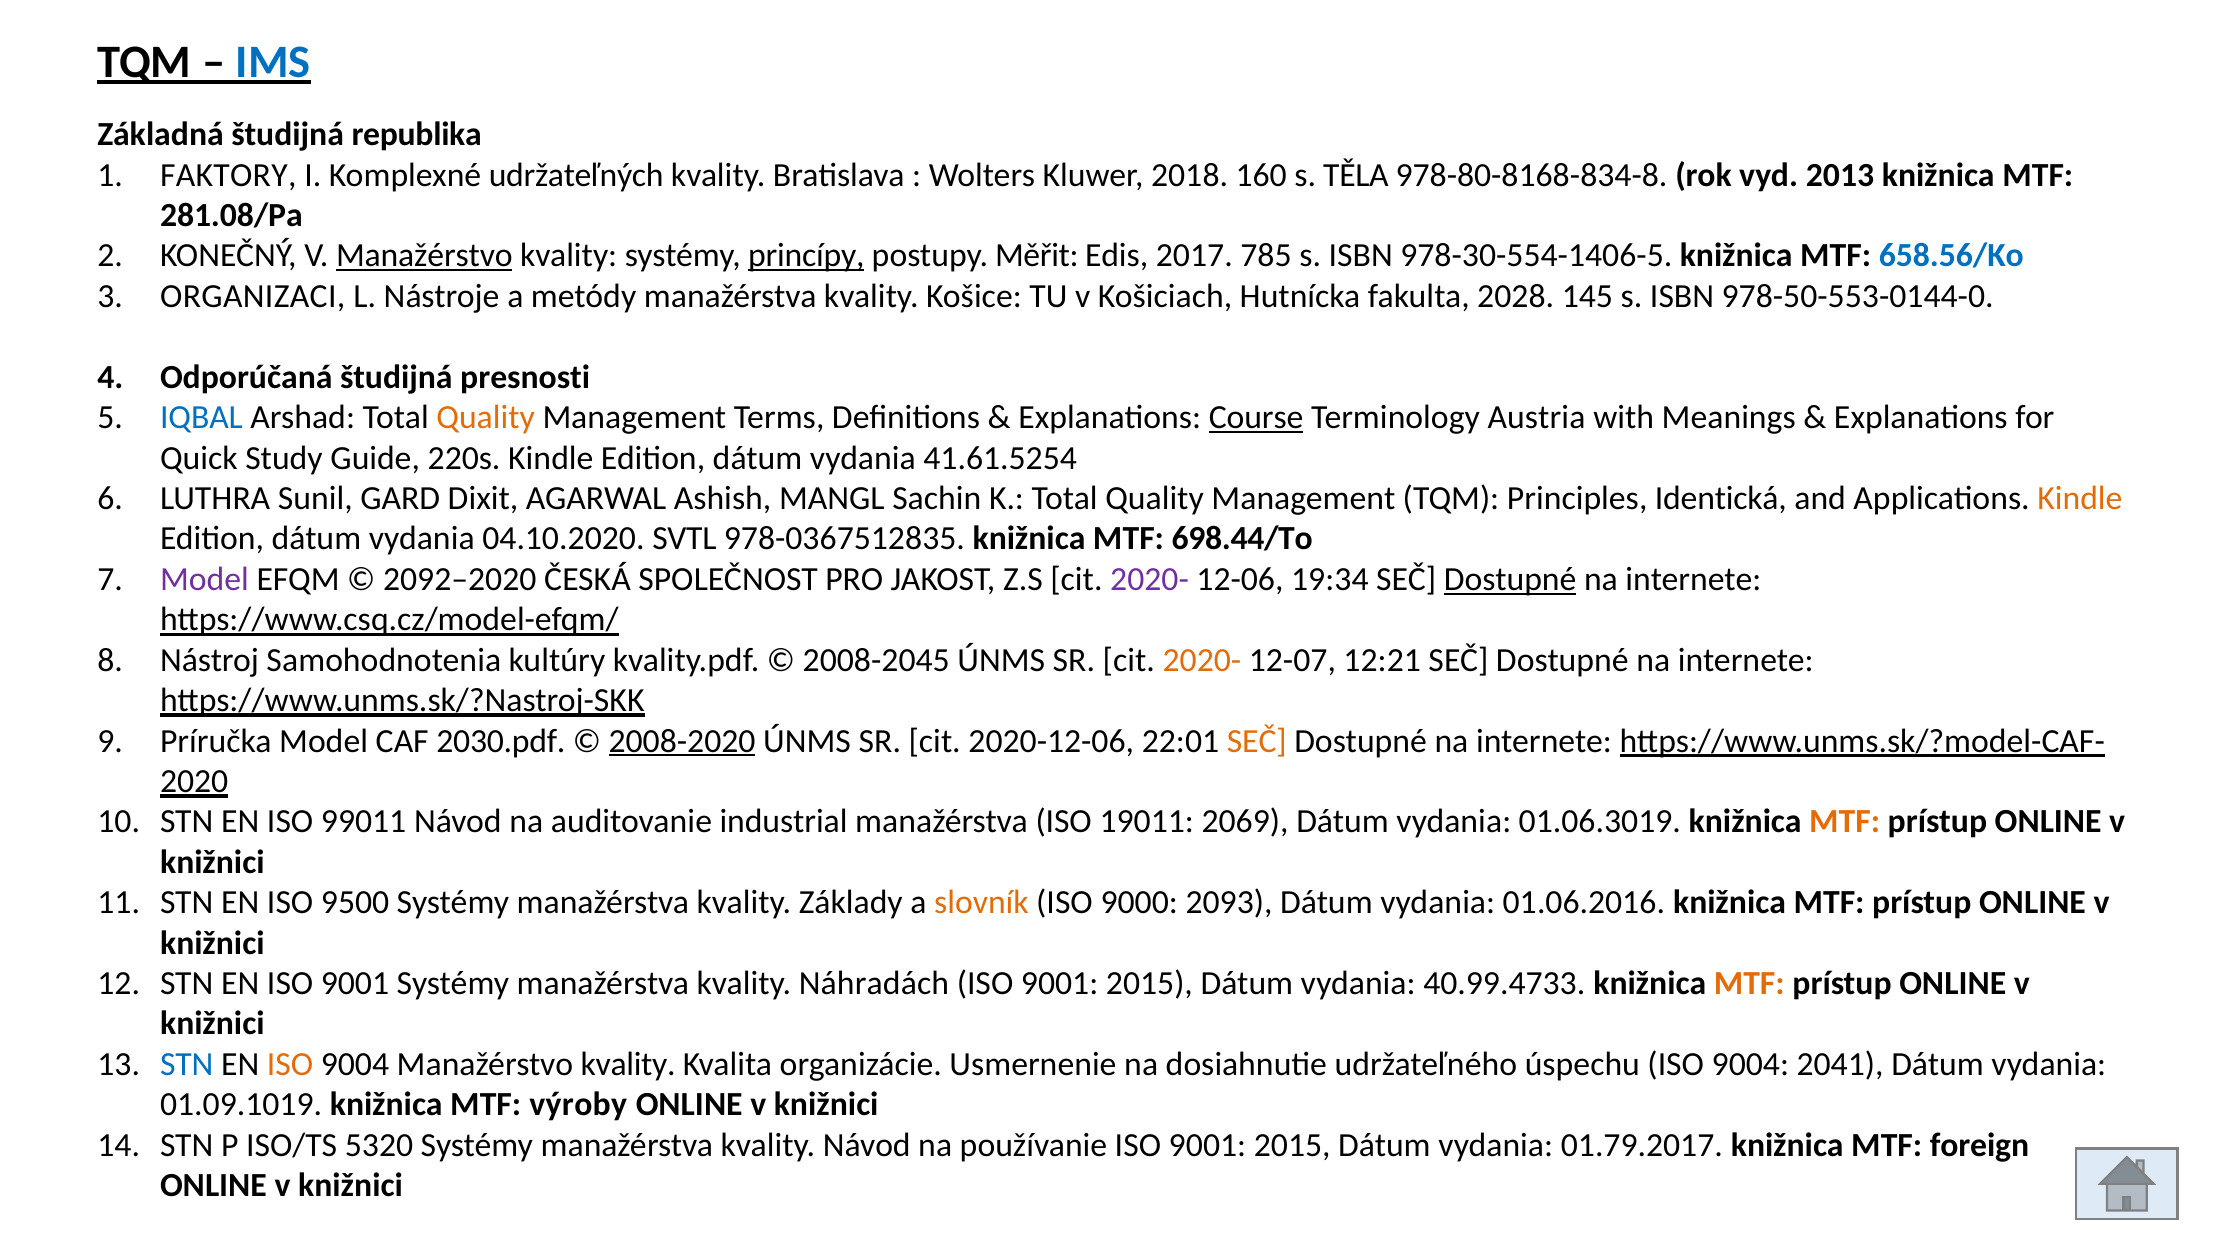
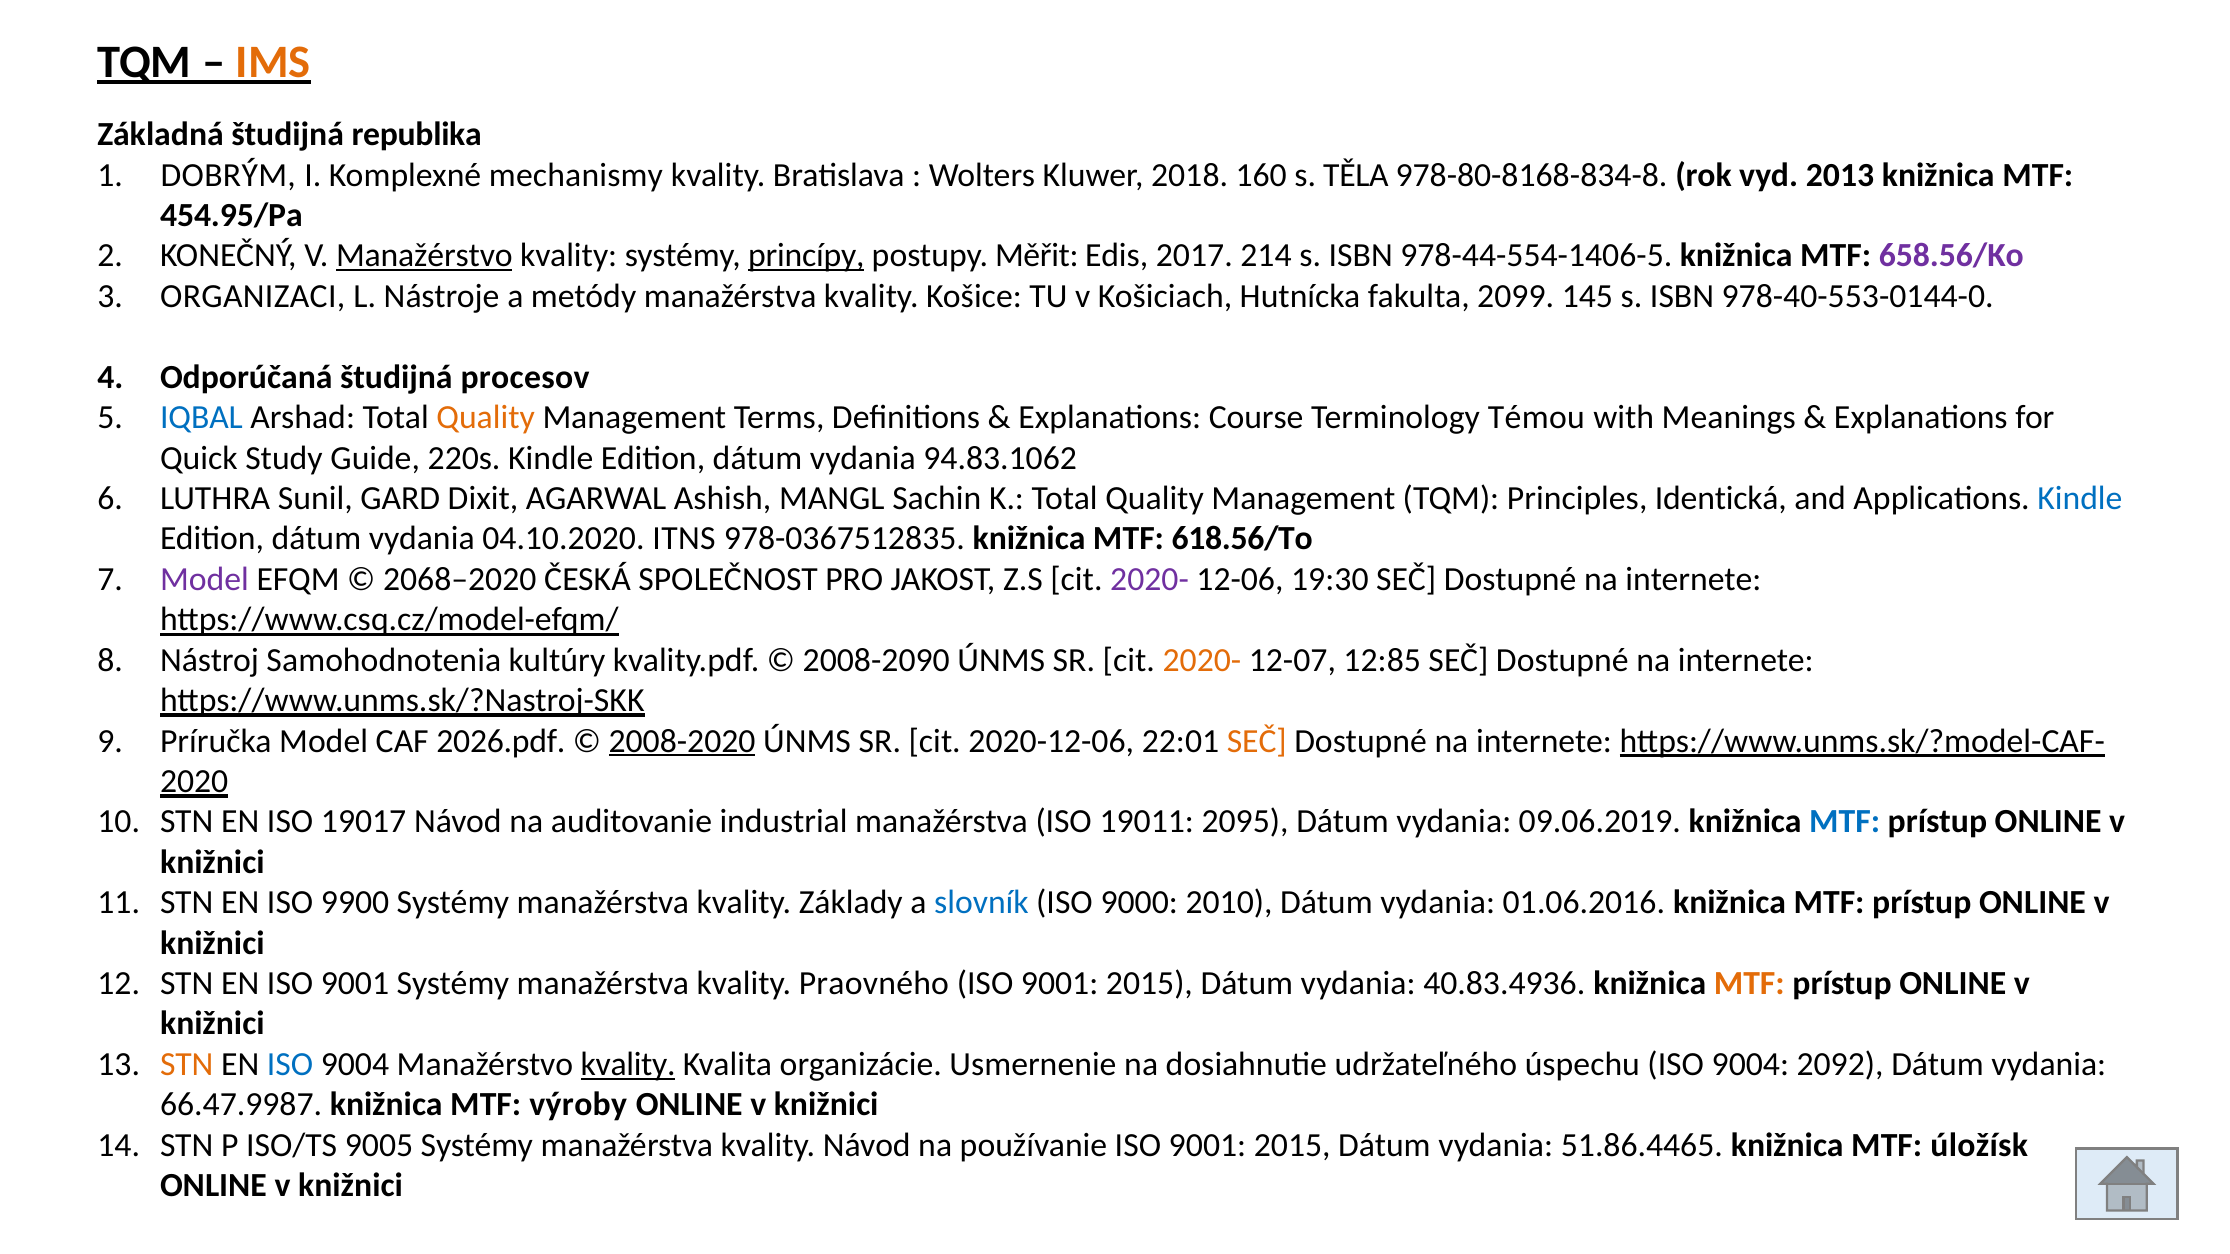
IMS colour: blue -> orange
FAKTORY: FAKTORY -> DOBRÝM
udržateľných: udržateľných -> mechanismy
281.08/Pa: 281.08/Pa -> 454.95/Pa
785: 785 -> 214
978-30-554-1406-5: 978-30-554-1406-5 -> 978-44-554-1406-5
658.56/Ko colour: blue -> purple
2028: 2028 -> 2099
978-50-553-0144-0: 978-50-553-0144-0 -> 978-40-553-0144-0
presnosti: presnosti -> procesov
Course underline: present -> none
Austria: Austria -> Témou
41.61.5254: 41.61.5254 -> 94.83.1062
Kindle at (2080, 499) colour: orange -> blue
SVTL: SVTL -> ITNS
698.44/To: 698.44/To -> 618.56/To
2092–2020: 2092–2020 -> 2068–2020
19:34: 19:34 -> 19:30
Dostupné at (1510, 579) underline: present -> none
2008-2045: 2008-2045 -> 2008-2090
12:21: 12:21 -> 12:85
2030.pdf: 2030.pdf -> 2026.pdf
99011: 99011 -> 19017
2069: 2069 -> 2095
01.06.3019: 01.06.3019 -> 09.06.2019
MTF at (1845, 822) colour: orange -> blue
9500: 9500 -> 9900
slovník colour: orange -> blue
2093: 2093 -> 2010
Náhradách: Náhradách -> Praovného
40.99.4733: 40.99.4733 -> 40.83.4936
STN at (187, 1065) colour: blue -> orange
ISO at (290, 1065) colour: orange -> blue
kvality at (628, 1065) underline: none -> present
2041: 2041 -> 2092
01.09.1019: 01.09.1019 -> 66.47.9987
5320: 5320 -> 9005
01.79.2017: 01.79.2017 -> 51.86.4465
foreign: foreign -> úložísk
